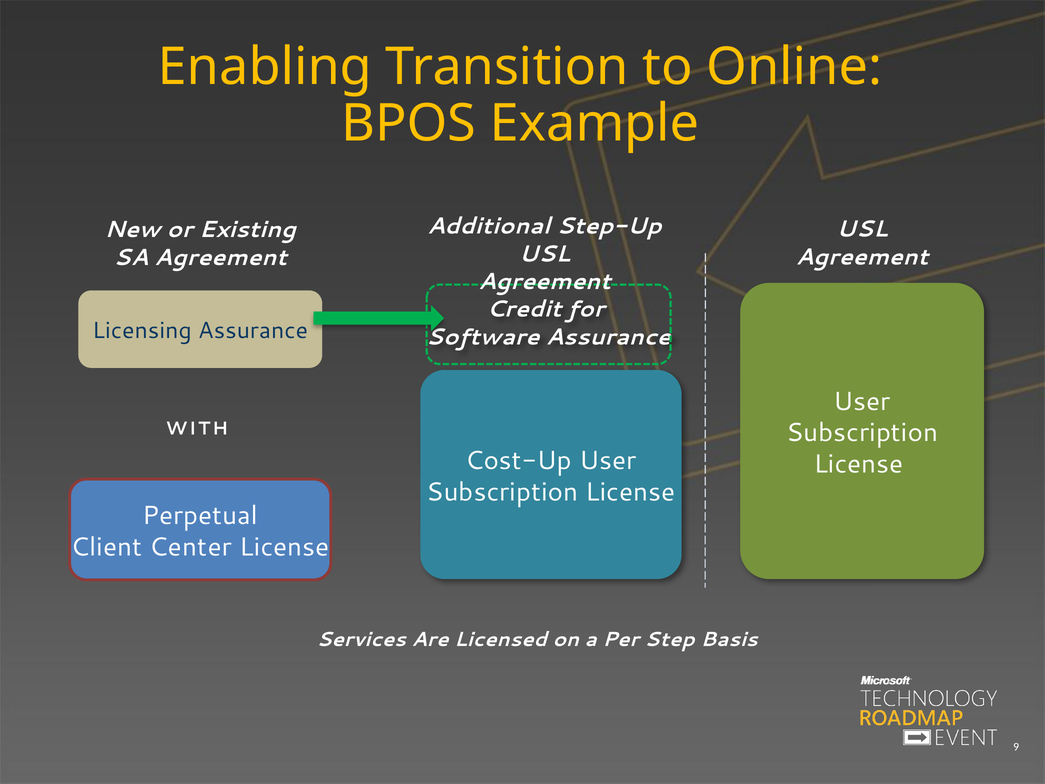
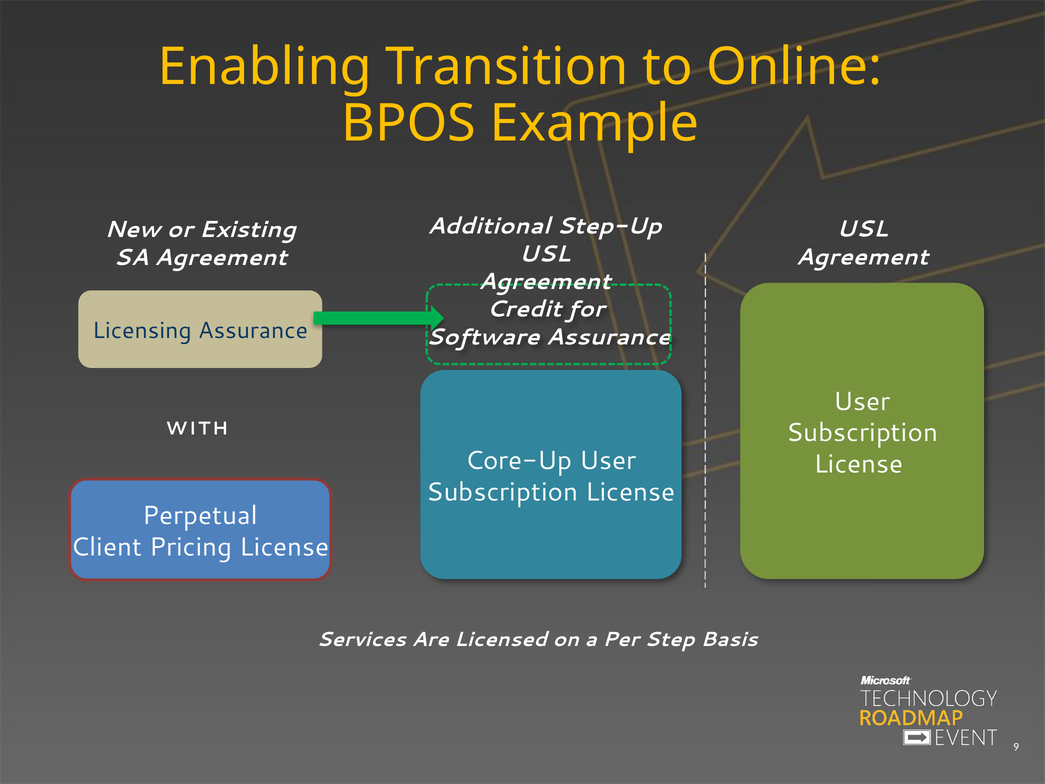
Cost-Up: Cost-Up -> Core-Up
Center: Center -> Pricing
